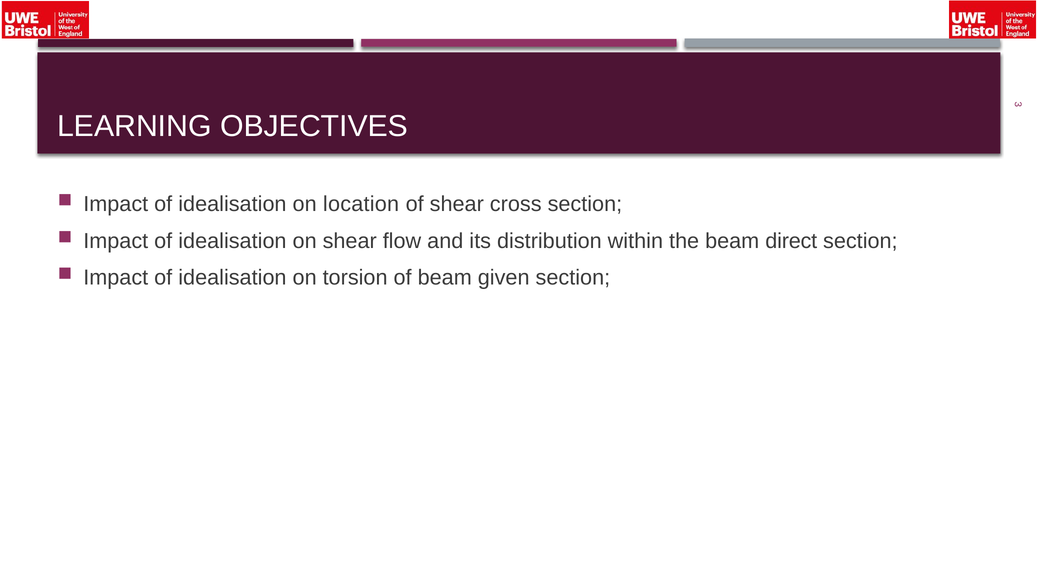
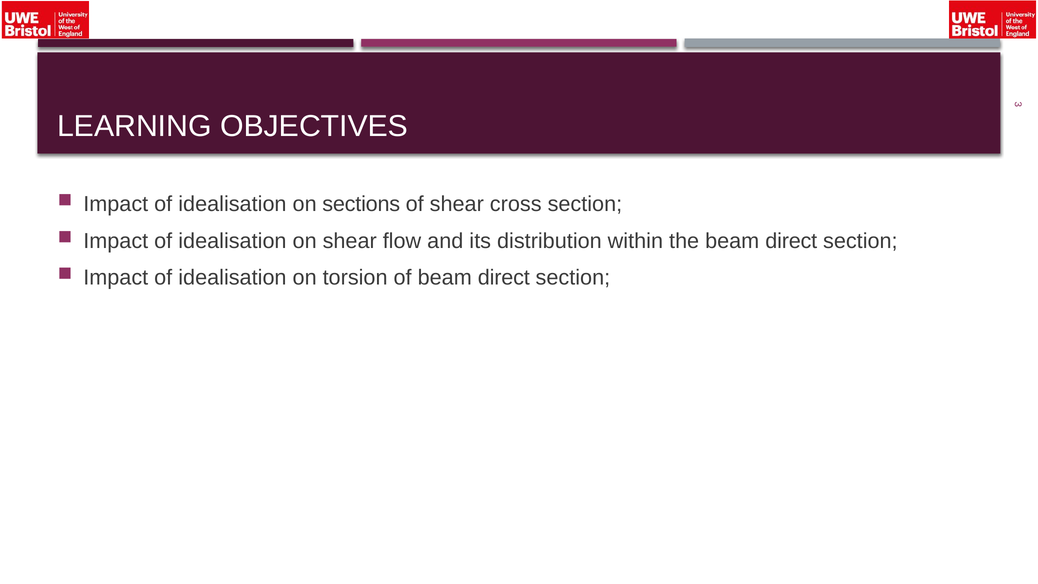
location: location -> sections
of beam given: given -> direct
